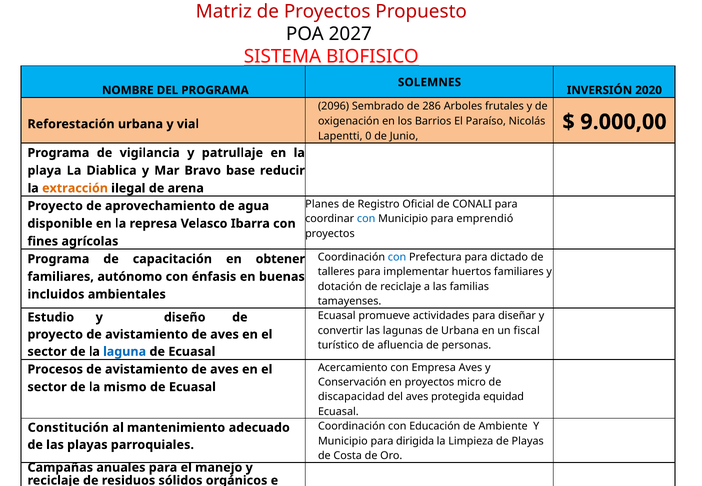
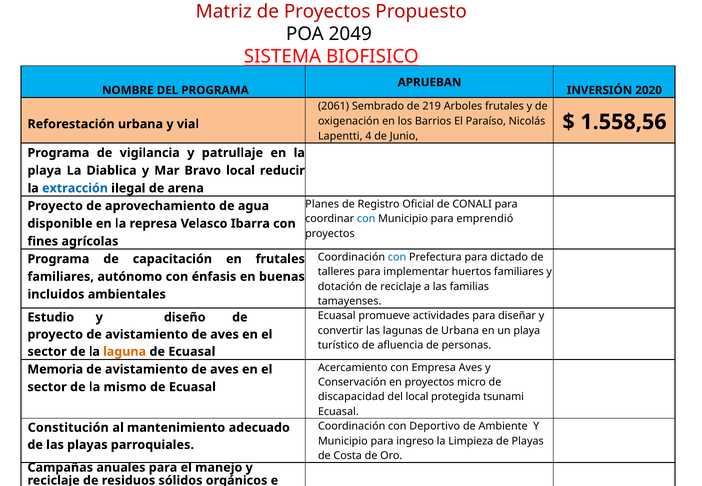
2027: 2027 -> 2049
SOLEMNES: SOLEMNES -> APRUEBAN
2096: 2096 -> 2061
286: 286 -> 219
0: 0 -> 4
9.000,00: 9.000,00 -> 1.558,56
Bravo base: base -> local
extracción colour: orange -> blue
en obtener: obtener -> frutales
un fiscal: fiscal -> playa
laguna colour: blue -> orange
Procesos: Procesos -> Memoria
del aves: aves -> local
equidad: equidad -> tsunami
Educación: Educación -> Deportivo
dirigida: dirigida -> ingreso
